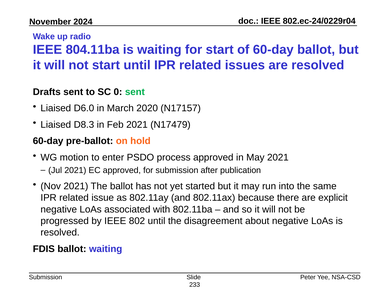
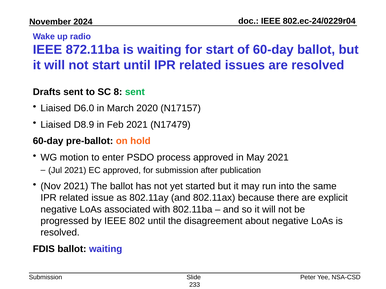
804.11ba: 804.11ba -> 872.11ba
0: 0 -> 8
D8.3: D8.3 -> D8.9
